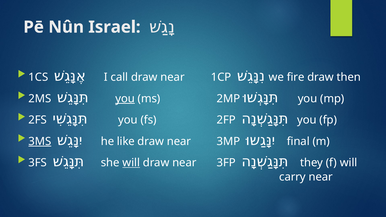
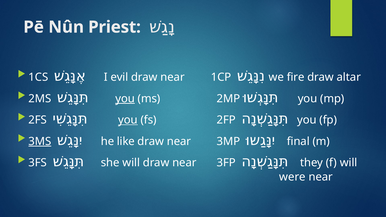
Israel: Israel -> Priest
call: call -> evil
then: then -> altar
you at (128, 120) underline: none -> present
will at (131, 163) underline: present -> none
carry: carry -> were
